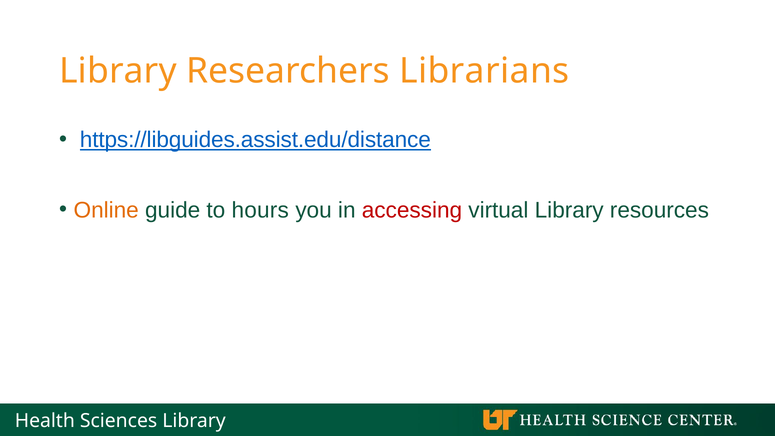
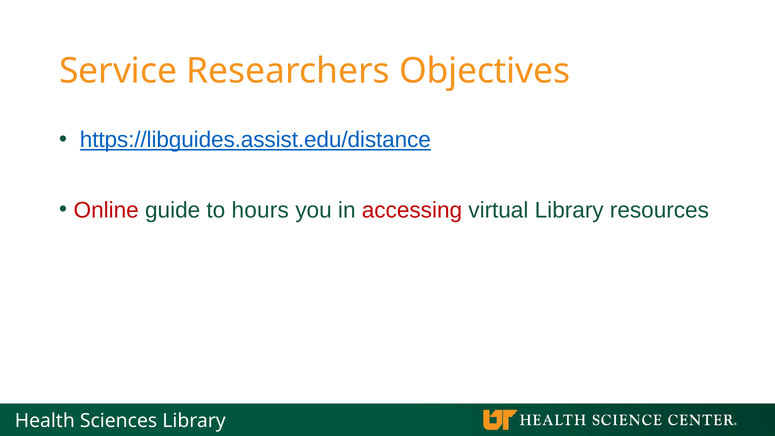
Library at (118, 71): Library -> Service
Librarians: Librarians -> Objectives
Online colour: orange -> red
